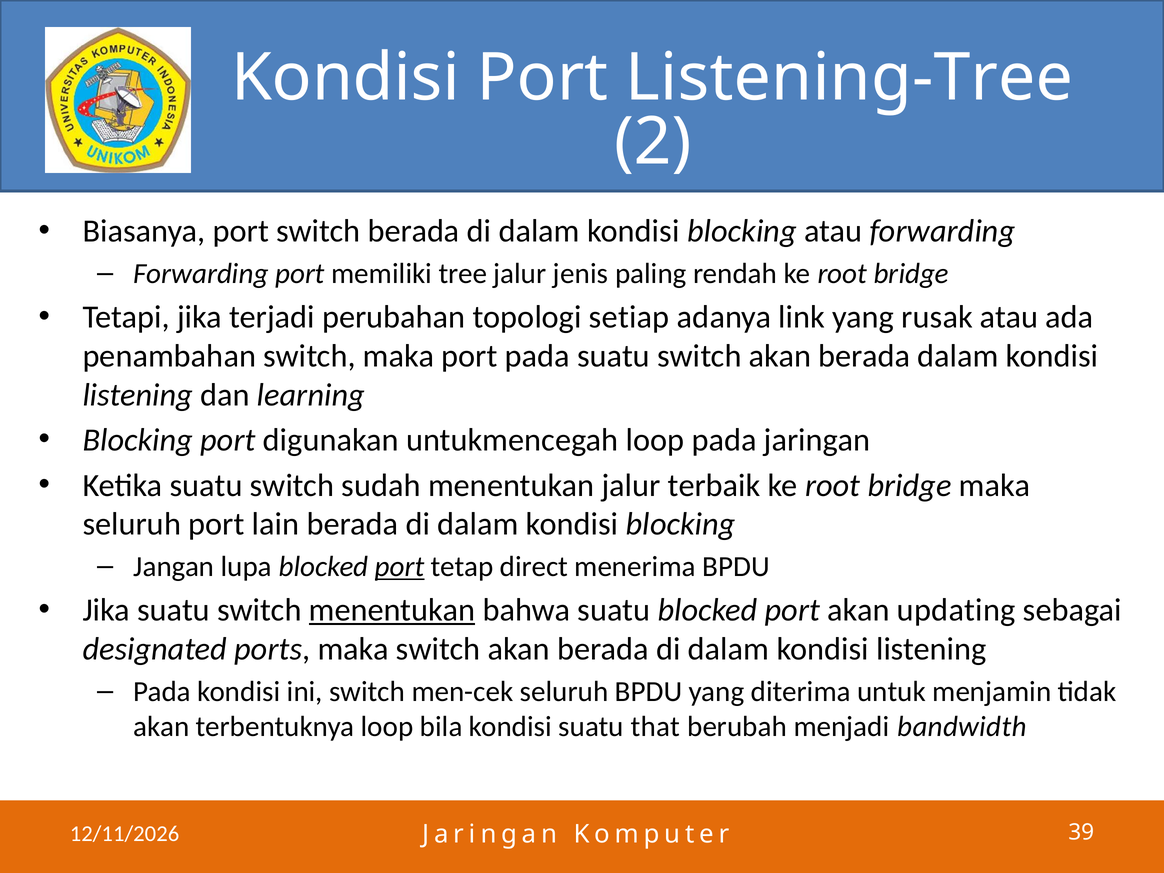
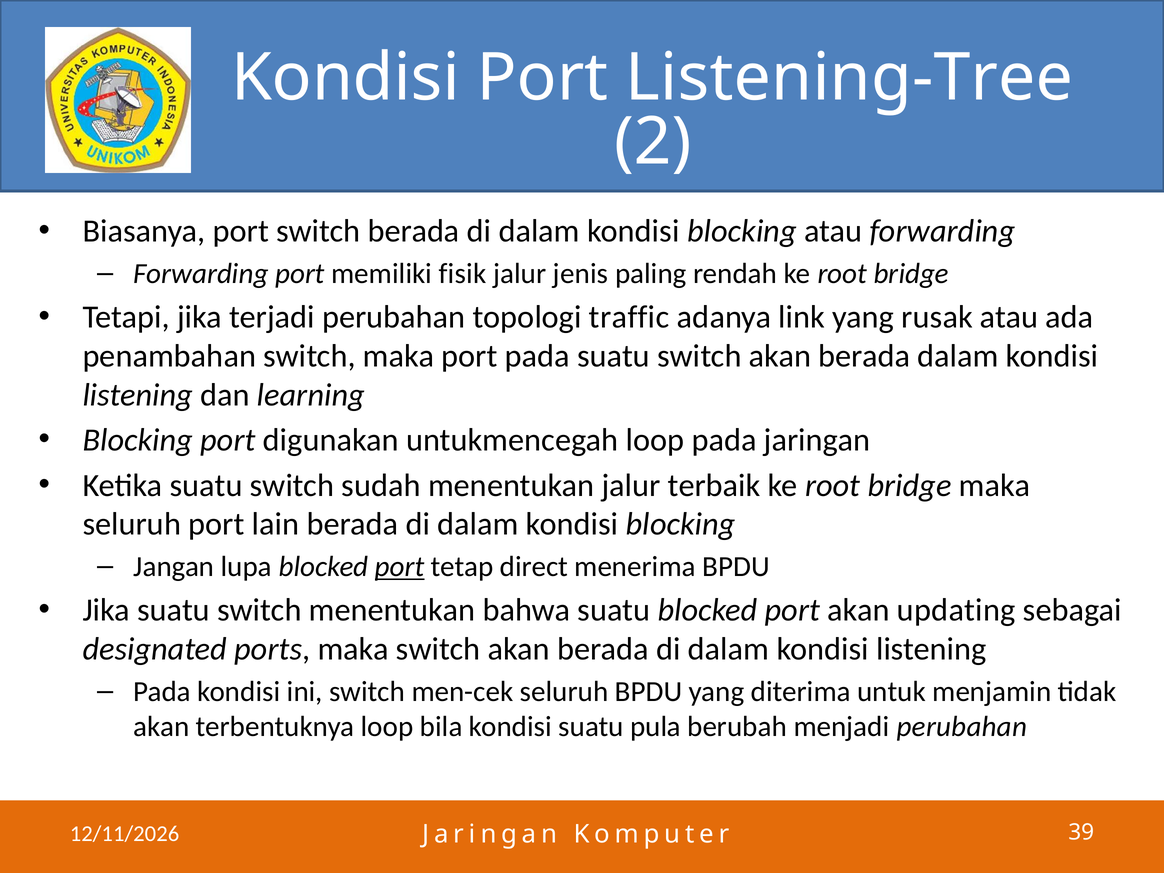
tree: tree -> fisik
setiap: setiap -> traffic
menentukan at (392, 610) underline: present -> none
that: that -> pula
menjadi bandwidth: bandwidth -> perubahan
